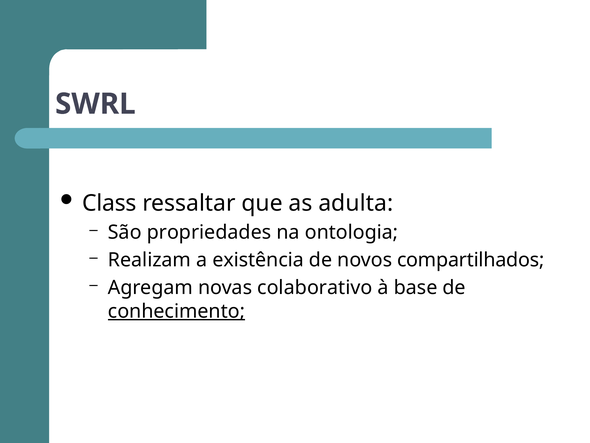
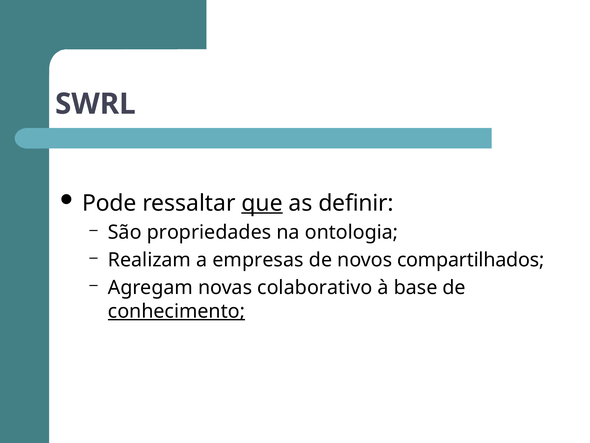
Class: Class -> Pode
que underline: none -> present
adulta: adulta -> definir
existência: existência -> empresas
